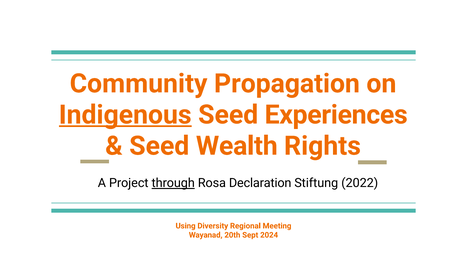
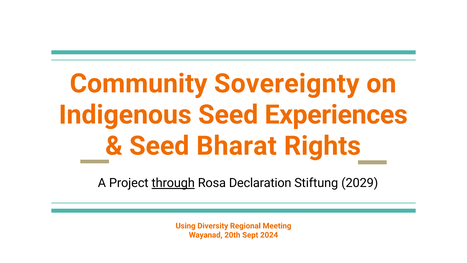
Propagation: Propagation -> Sovereignty
Indigenous underline: present -> none
Wealth: Wealth -> Bharat
2022: 2022 -> 2029
